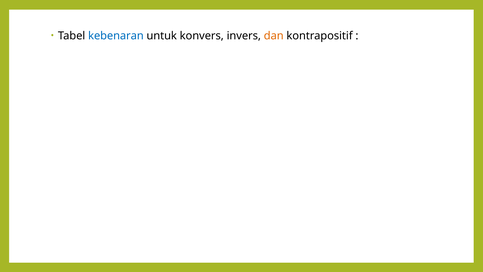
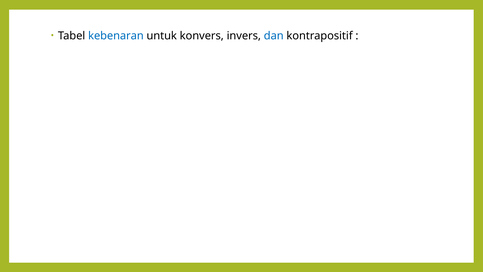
dan colour: orange -> blue
